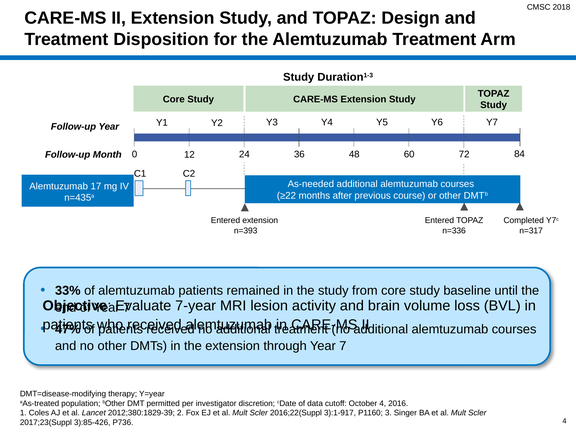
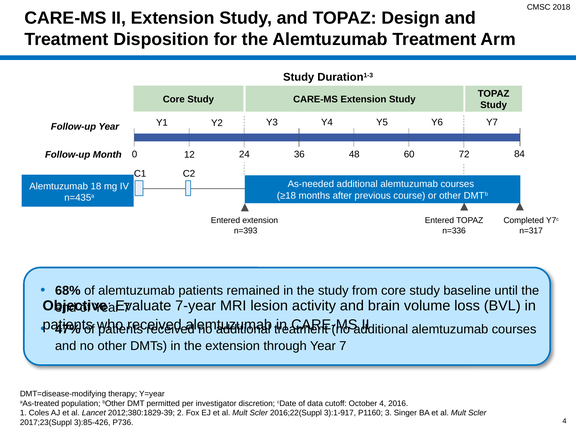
17: 17 -> 18
≥22: ≥22 -> ≥18
33%: 33% -> 68%
